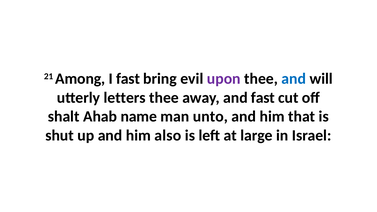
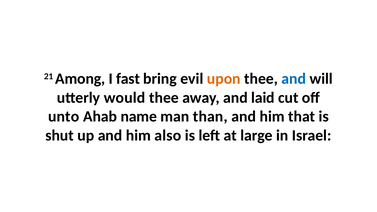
upon colour: purple -> orange
letters: letters -> would
and fast: fast -> laid
shalt: shalt -> unto
unto: unto -> than
